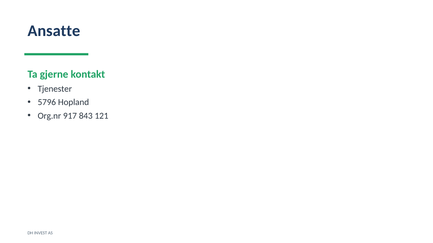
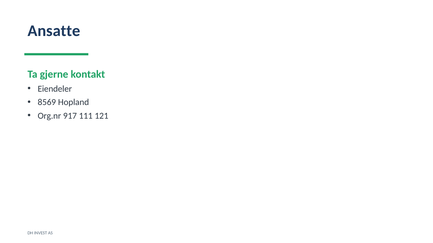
Tjenester: Tjenester -> Eiendeler
5796: 5796 -> 8569
843: 843 -> 111
